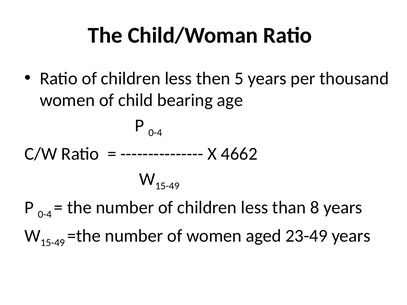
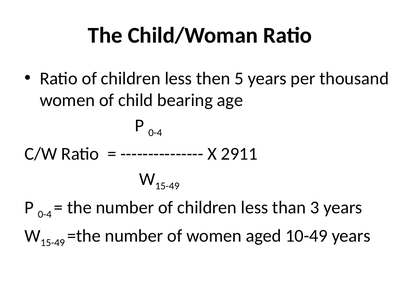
4662: 4662 -> 2911
8: 8 -> 3
23-49: 23-49 -> 10-49
